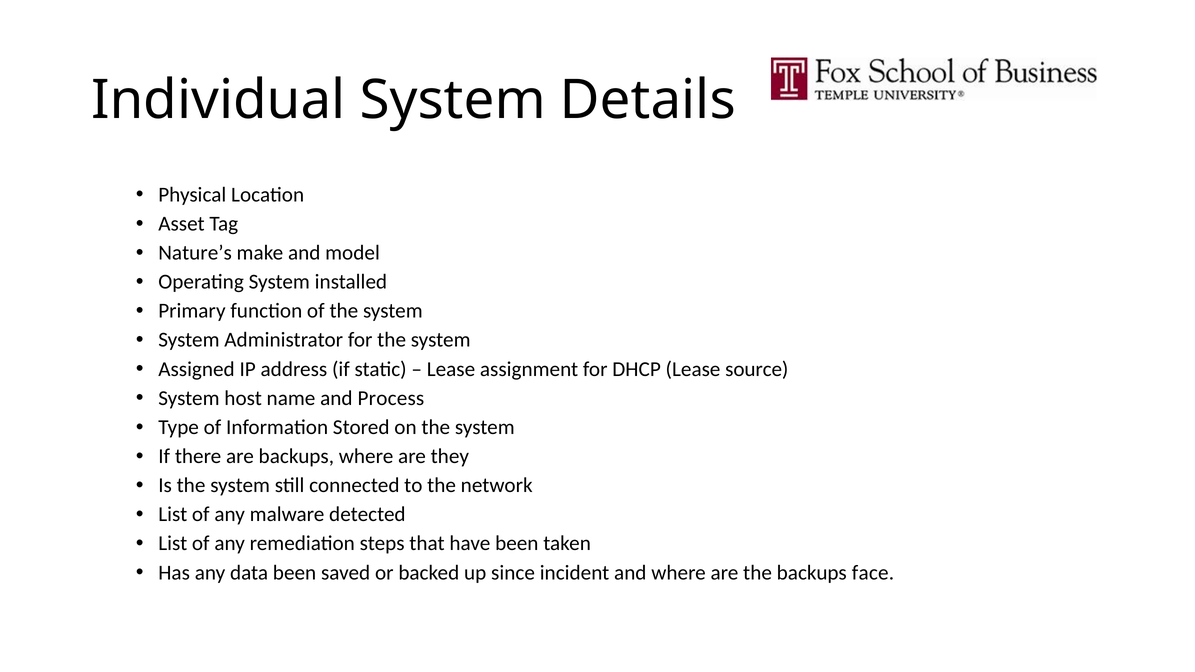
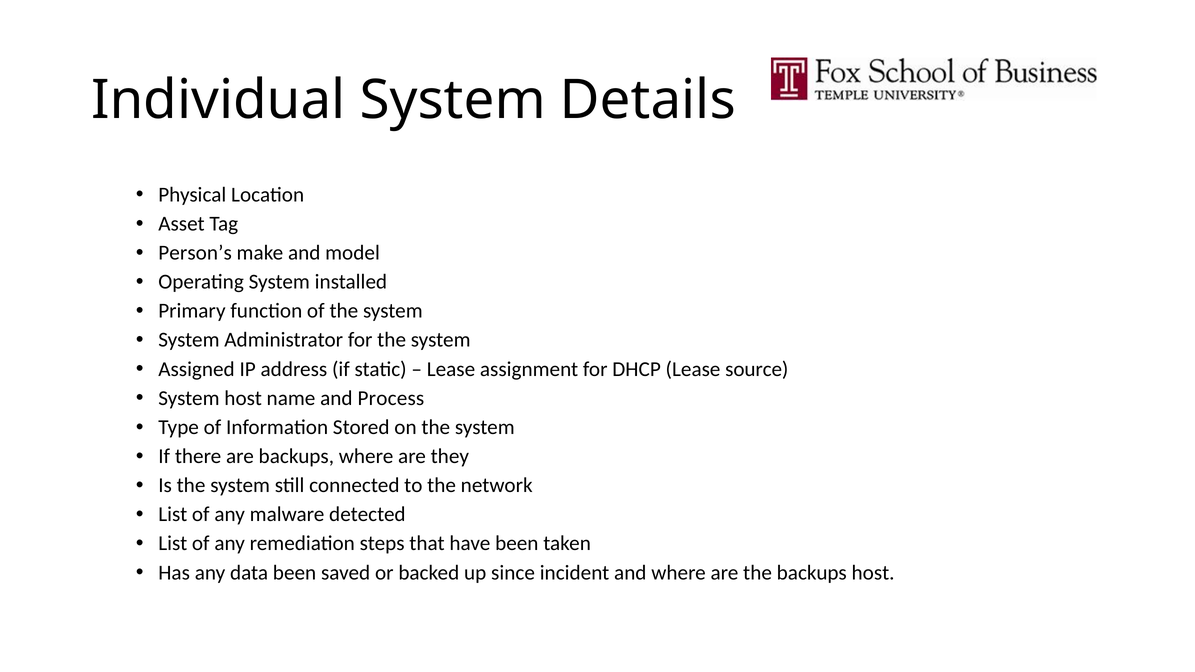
Nature’s: Nature’s -> Person’s
backups face: face -> host
